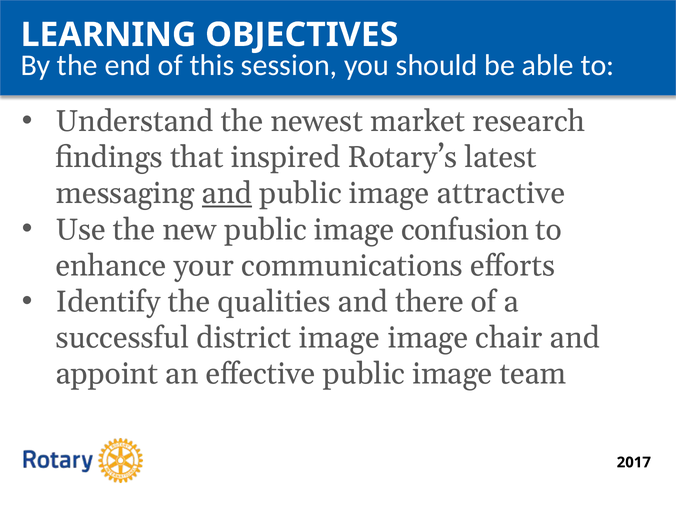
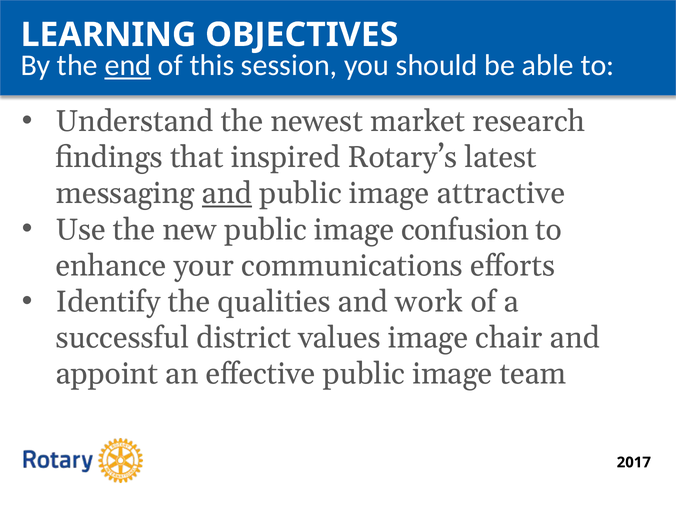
end underline: none -> present
there: there -> work
district image: image -> values
